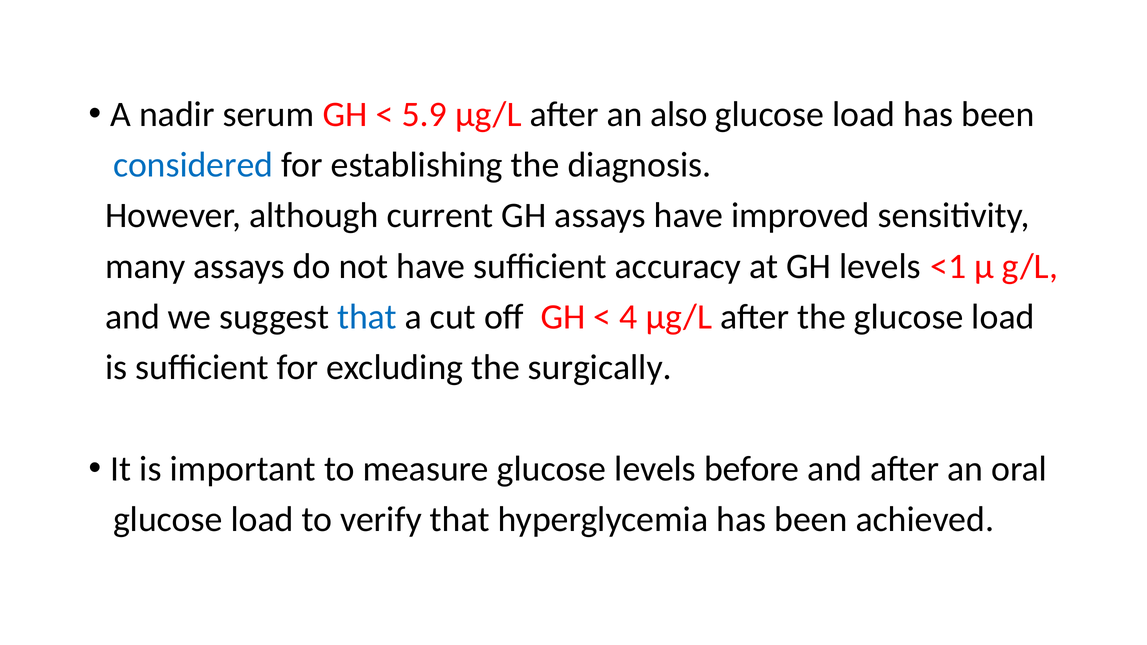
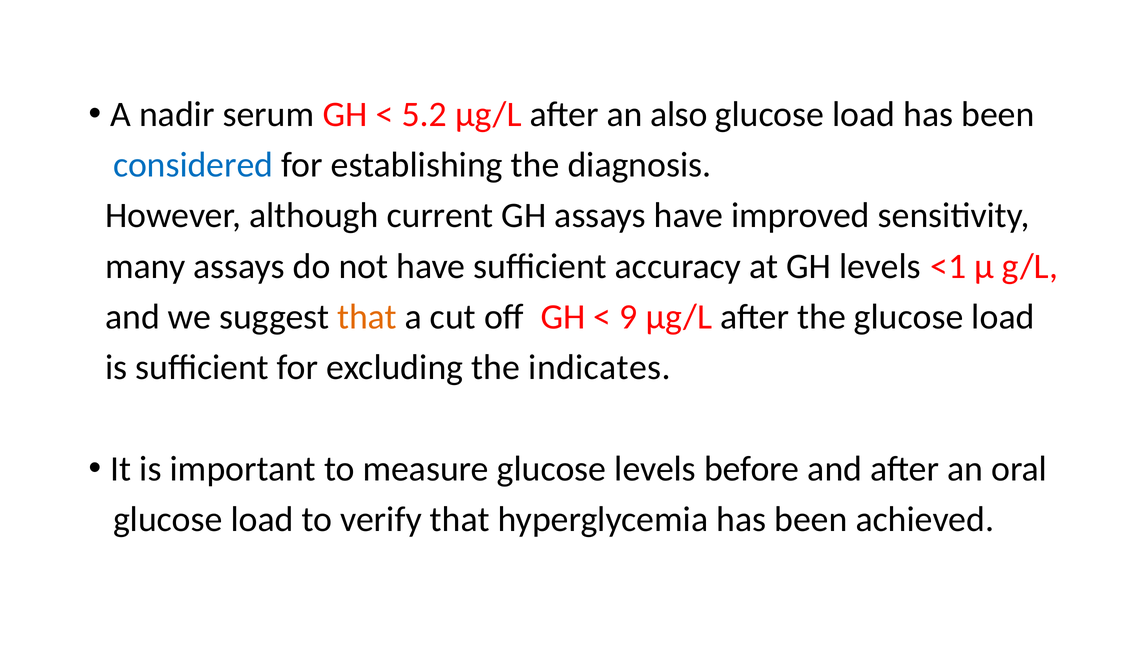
5.9: 5.9 -> 5.2
that at (367, 317) colour: blue -> orange
4: 4 -> 9
surgically: surgically -> indicates
